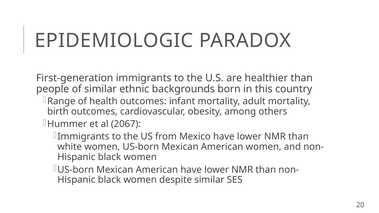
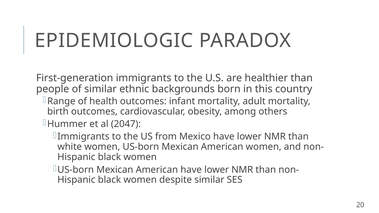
2067: 2067 -> 2047
